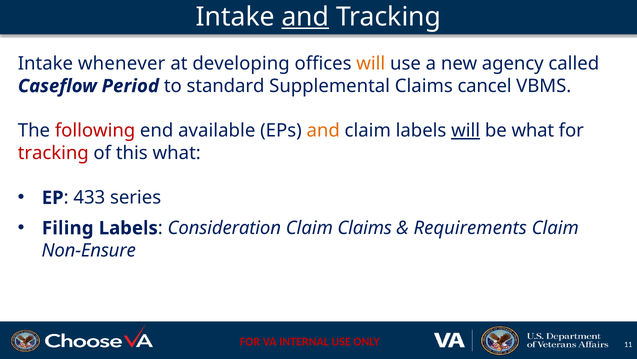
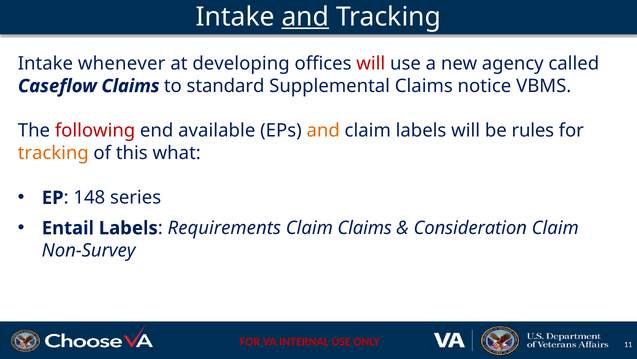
will at (371, 64) colour: orange -> red
Caseflow Period: Period -> Claims
cancel: cancel -> notice
will at (466, 131) underline: present -> none
be what: what -> rules
tracking at (53, 153) colour: red -> orange
433: 433 -> 148
Filing: Filing -> Entail
Consideration: Consideration -> Requirements
Requirements: Requirements -> Consideration
Non-Ensure: Non-Ensure -> Non-Survey
